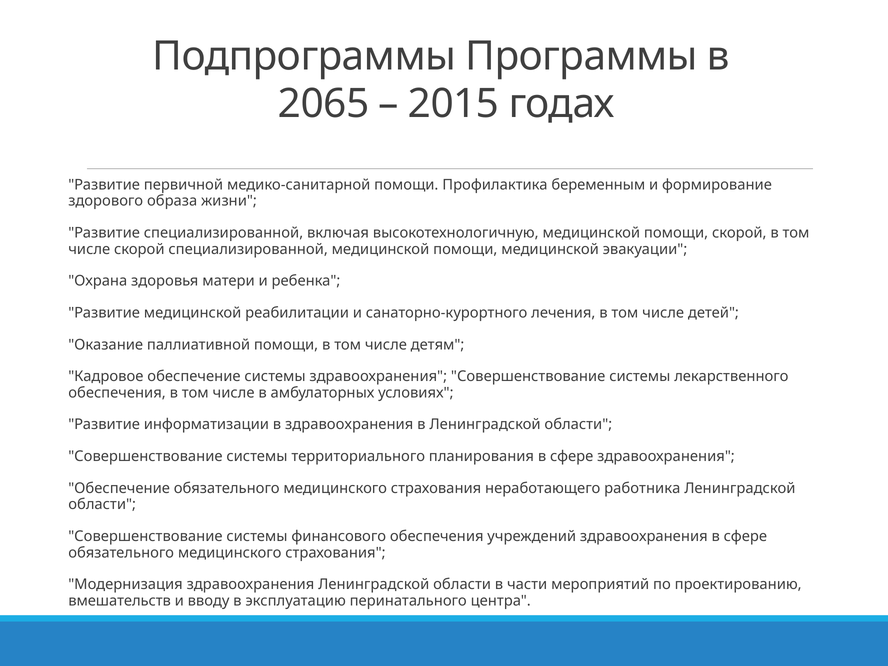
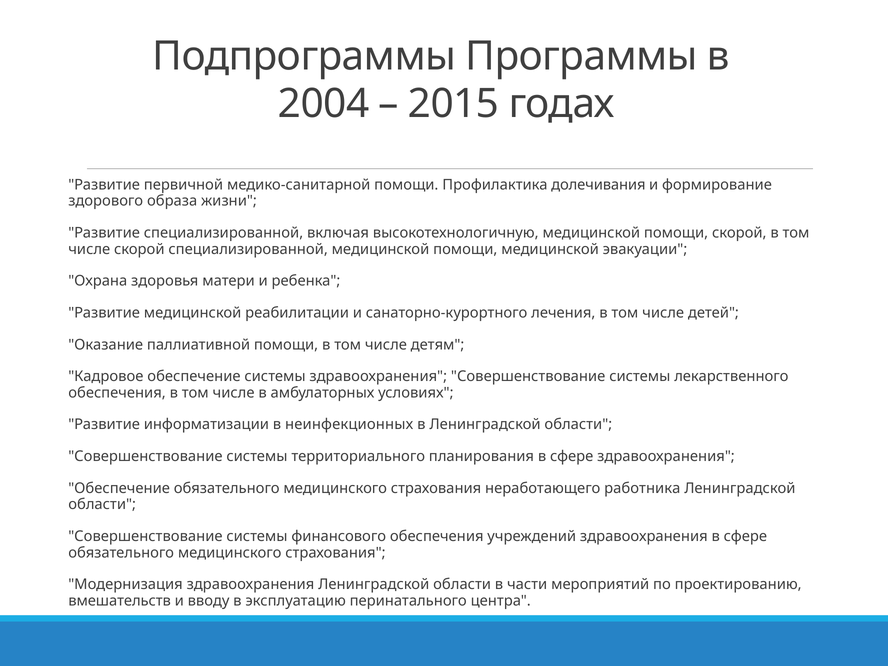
2065: 2065 -> 2004
беременным: беременным -> долечивания
в здравоохранения: здравоохранения -> неинфекционных
